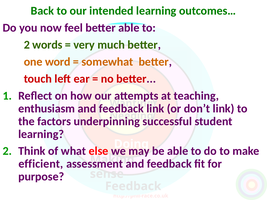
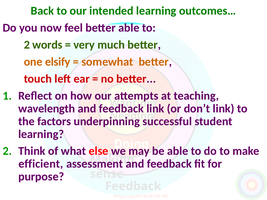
word: word -> elsify
enthusiasm: enthusiasm -> wavelength
